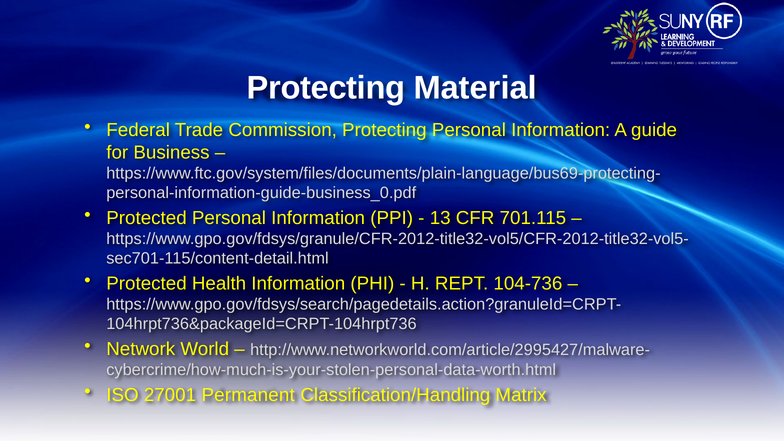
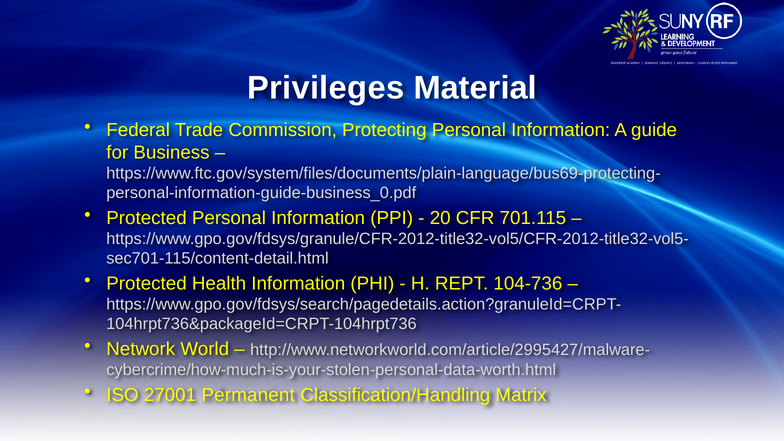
Protecting at (326, 88): Protecting -> Privileges
13: 13 -> 20
